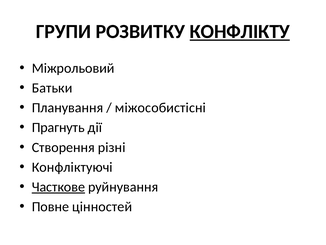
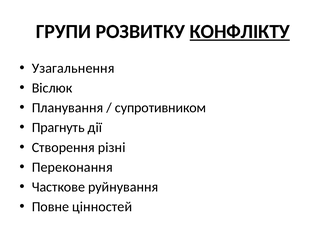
Міжрольовий: Міжрольовий -> Узагальнення
Батьки: Батьки -> Віслюк
міжособистісні: міжособистісні -> супротивником
Конфліктуючі: Конфліктуючі -> Переконання
Часткове underline: present -> none
